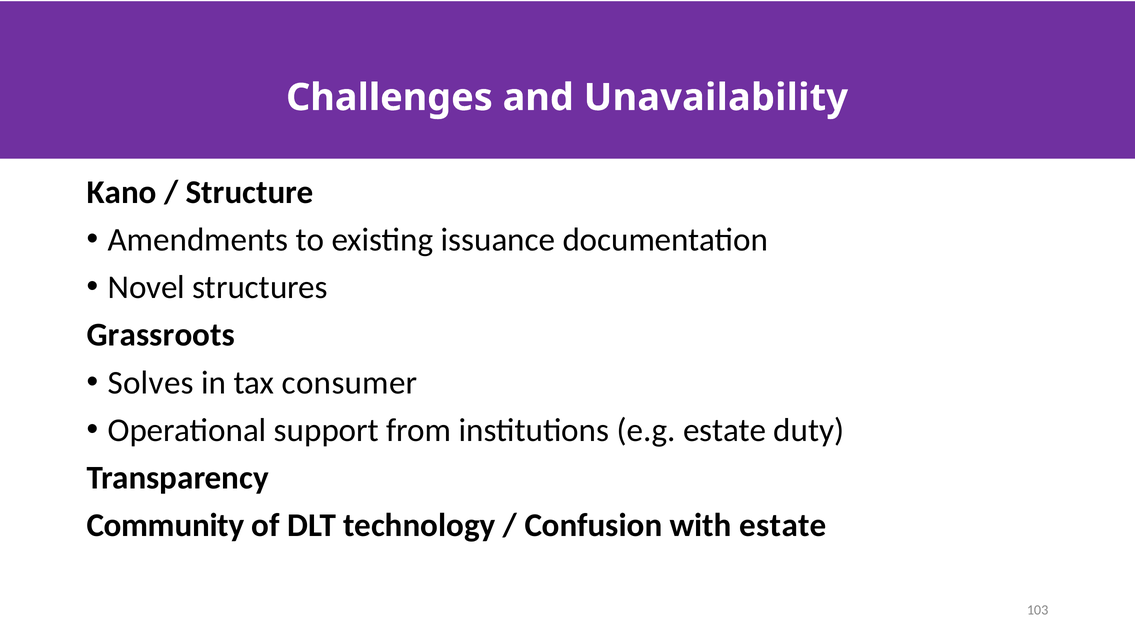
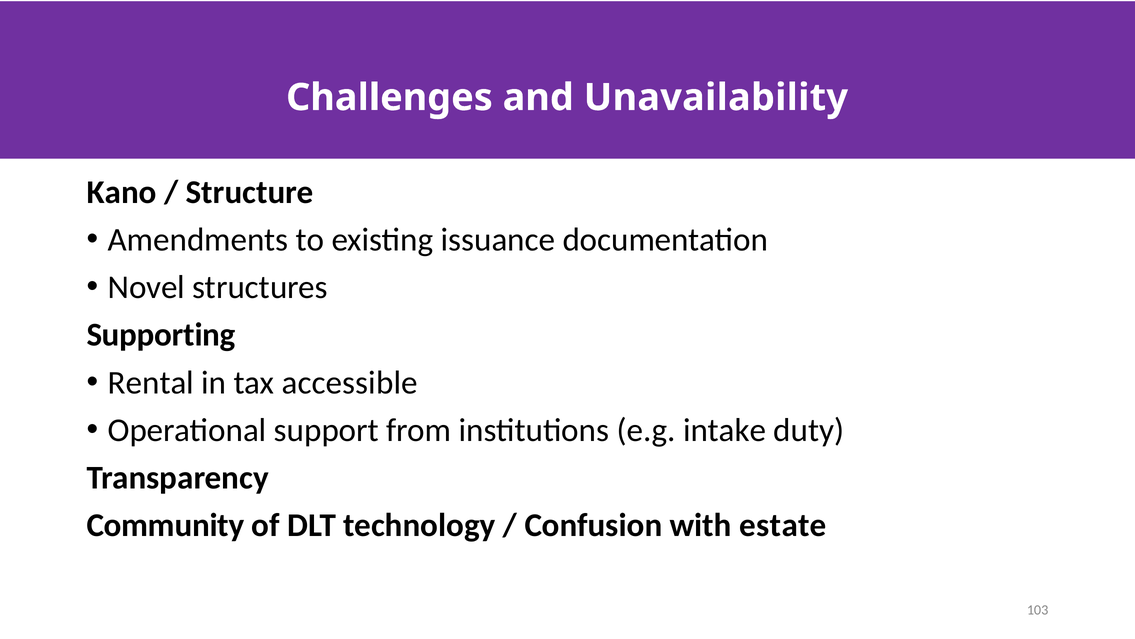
Grassroots: Grassroots -> Supporting
Solves: Solves -> Rental
consumer: consumer -> accessible
e.g estate: estate -> intake
